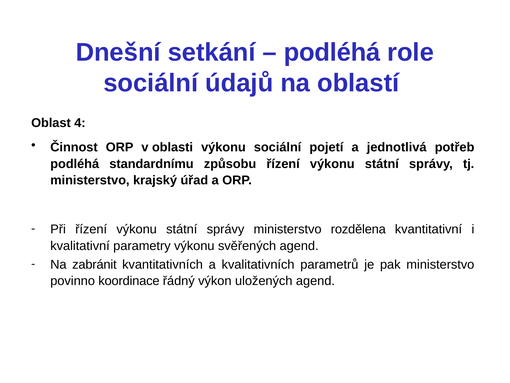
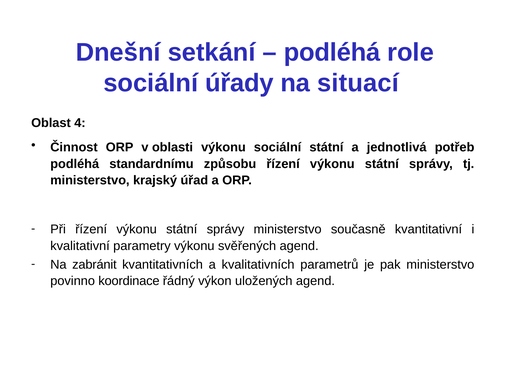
údajů: údajů -> úřady
oblastí: oblastí -> situací
sociální pojetí: pojetí -> státní
rozdělena: rozdělena -> současně
